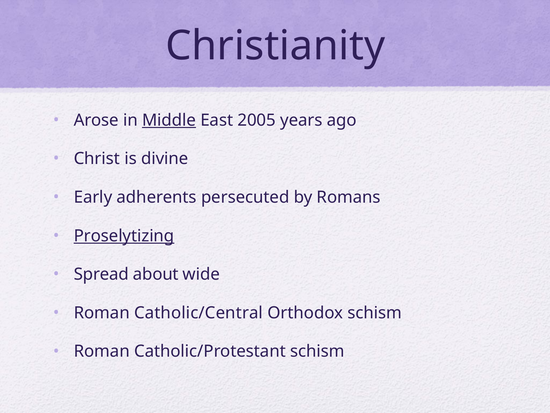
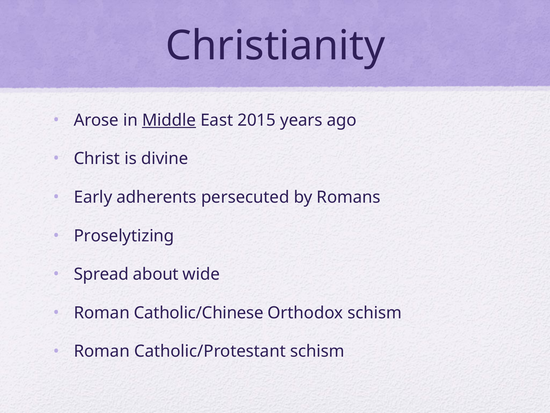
2005: 2005 -> 2015
Proselytizing underline: present -> none
Catholic/Central: Catholic/Central -> Catholic/Chinese
